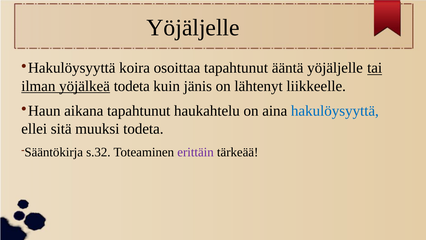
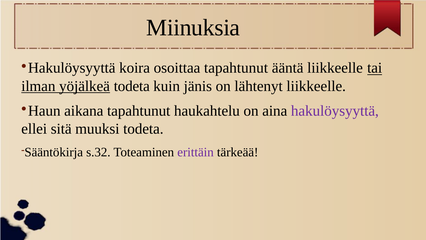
Yöjäljelle at (193, 28): Yöjäljelle -> Miinuksia
ääntä yöjäljelle: yöjäljelle -> liikkeelle
hakulöysyyttä at (335, 111) colour: blue -> purple
